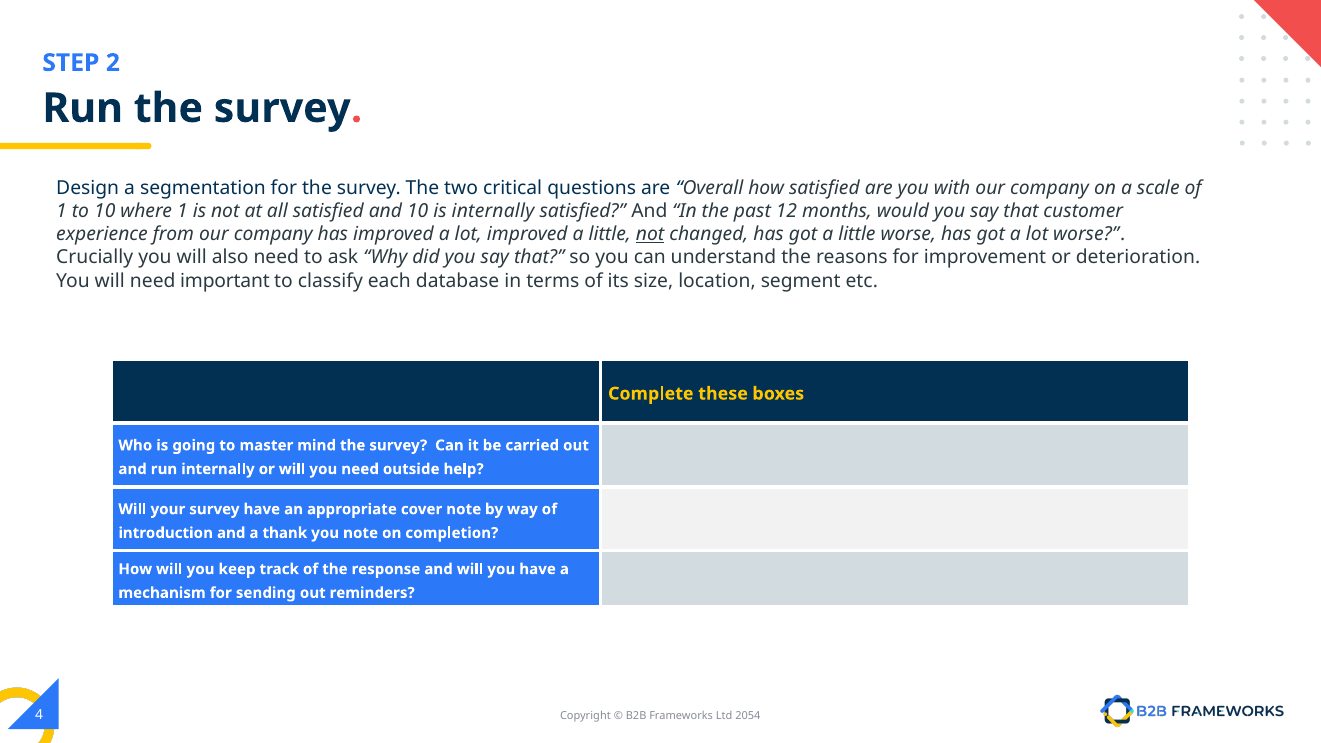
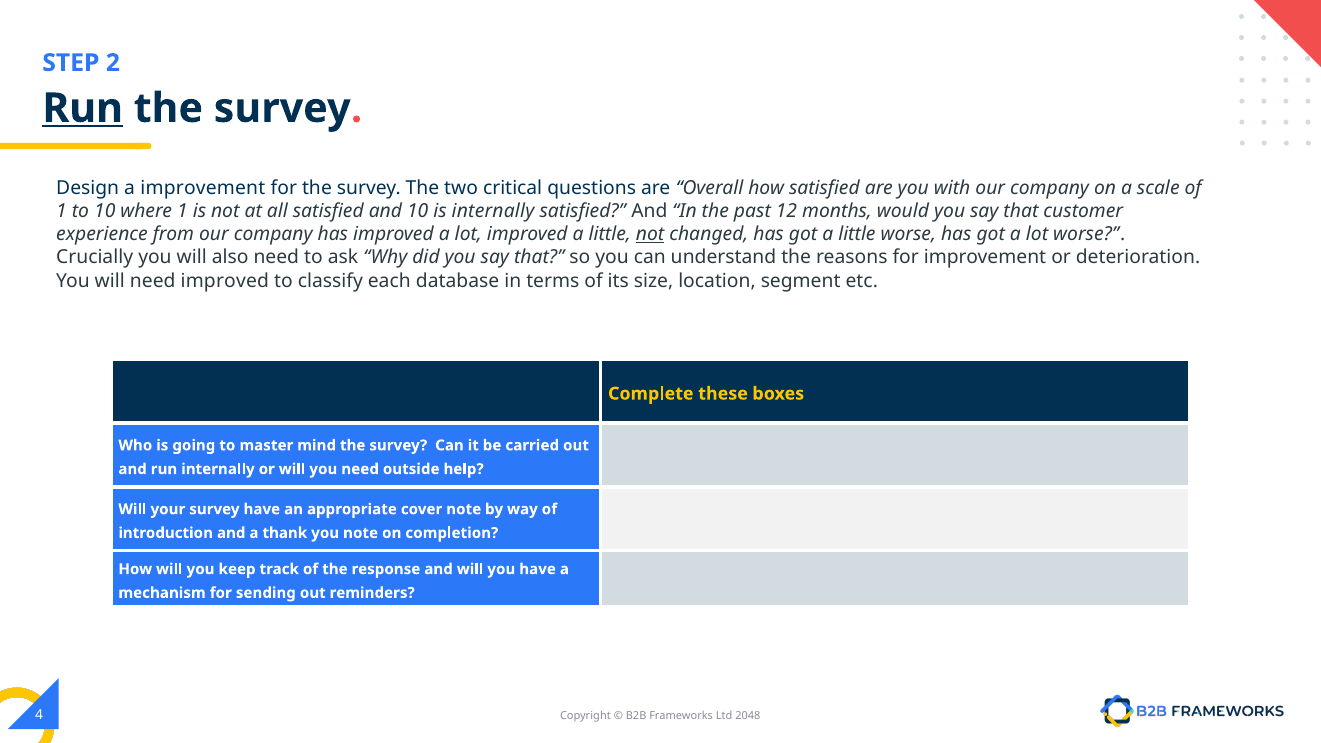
Run at (83, 108) underline: none -> present
a segmentation: segmentation -> improvement
need important: important -> improved
2054: 2054 -> 2048
